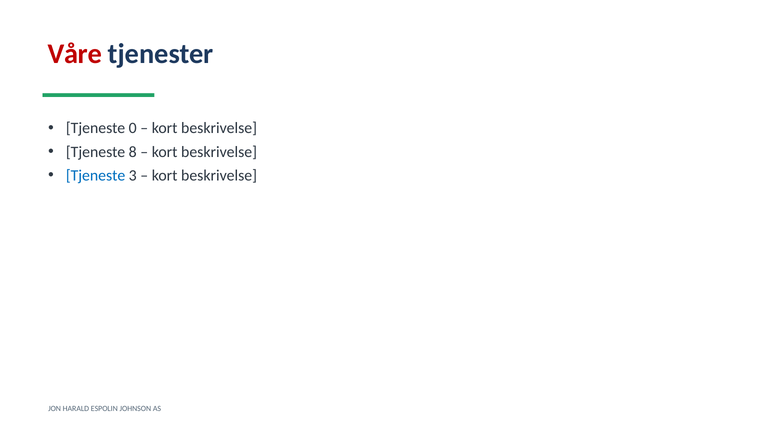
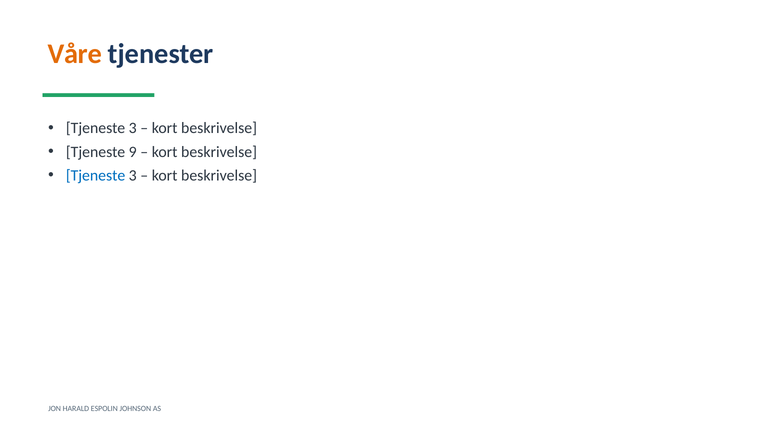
Våre colour: red -> orange
0 at (133, 128): 0 -> 3
8: 8 -> 9
